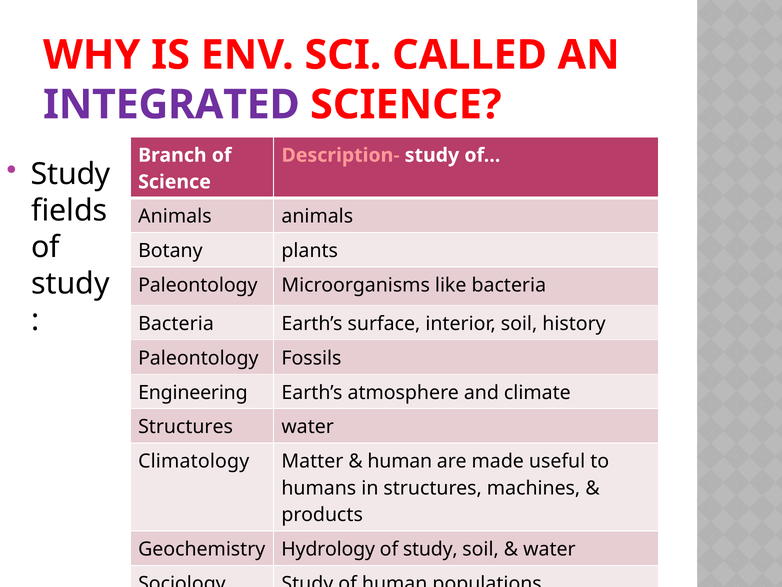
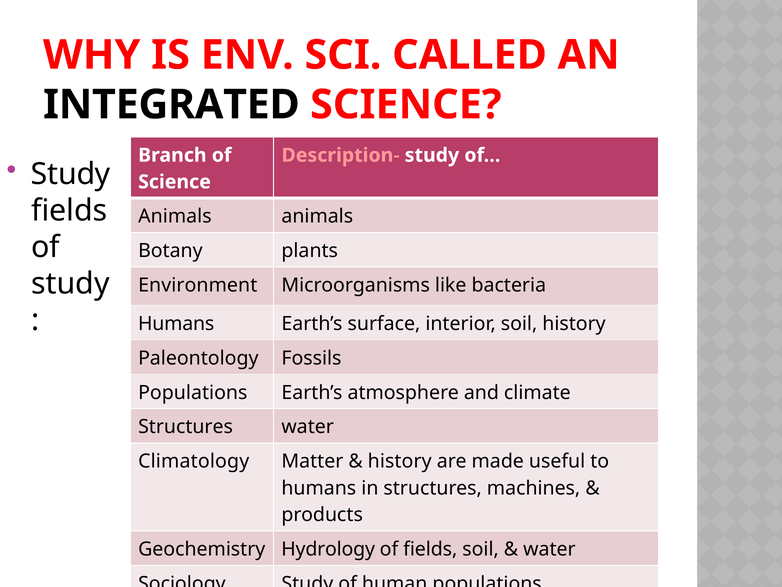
INTEGRATED colour: purple -> black
Paleontology at (198, 285): Paleontology -> Environment
Bacteria at (176, 323): Bacteria -> Humans
Engineering at (193, 392): Engineering -> Populations
human at (400, 461): human -> history
study at (430, 549): study -> fields
